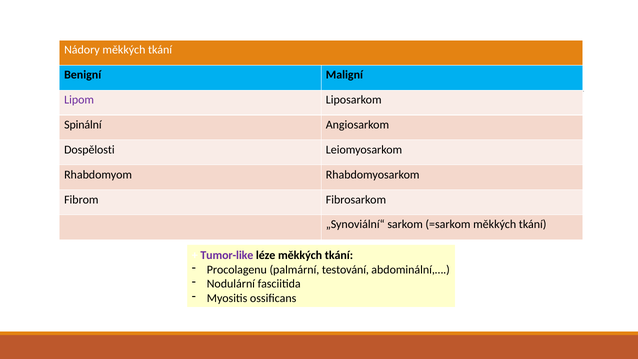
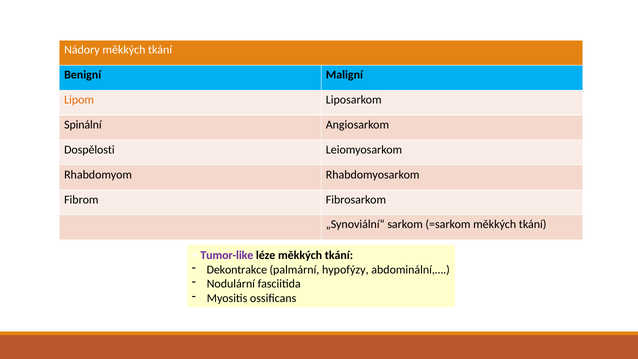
Lipom colour: purple -> orange
Procolagenu: Procolagenu -> Dekontrakce
testování: testování -> hypofýzy
